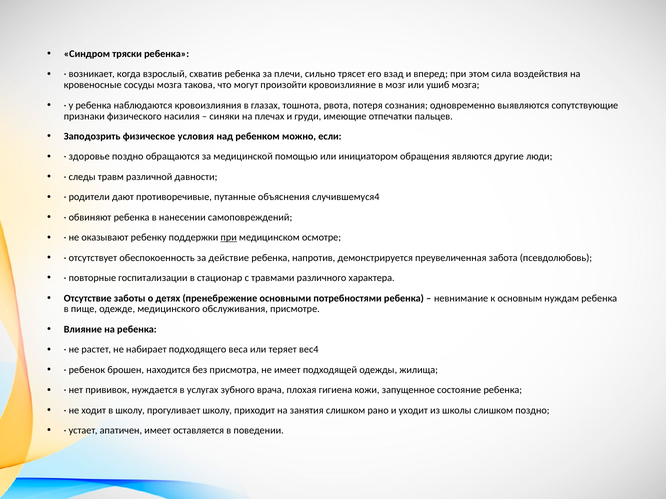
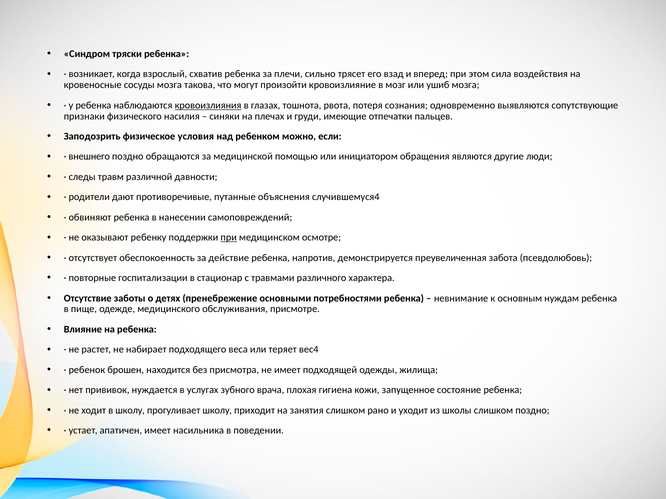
кровоизлияния underline: none -> present
здоровье: здоровье -> внешнего
оставляется: оставляется -> насильника
